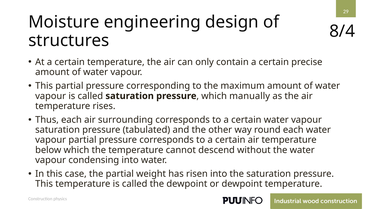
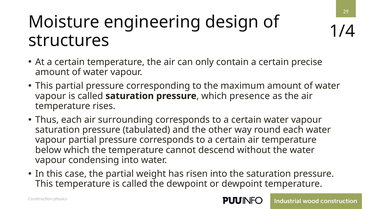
8/4: 8/4 -> 1/4
manually: manually -> presence
